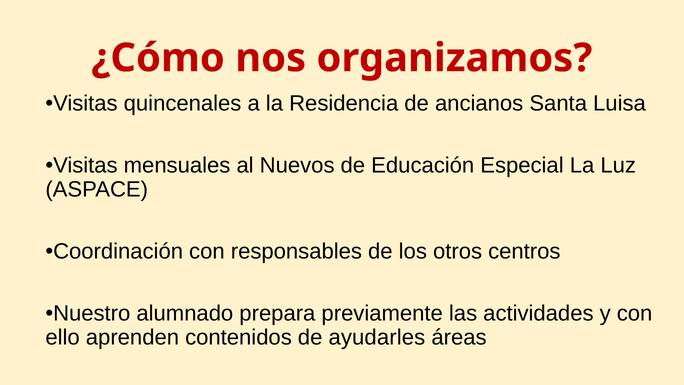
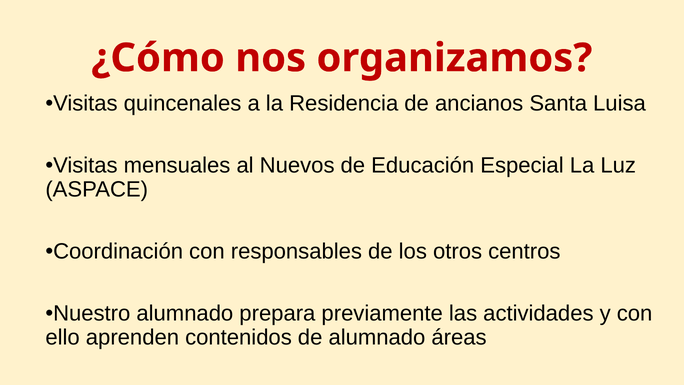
de ayudarles: ayudarles -> alumnado
